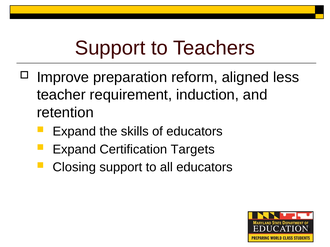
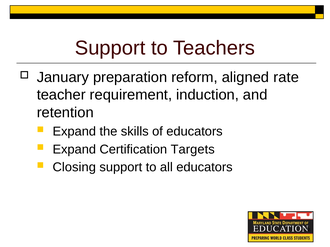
Improve: Improve -> January
less: less -> rate
